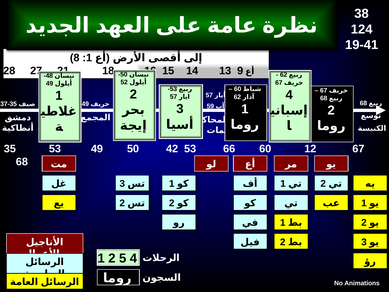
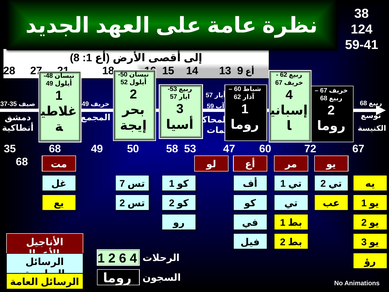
19-41: 19-41 -> 59-41
35 53: 53 -> 68
42: 42 -> 58
66: 66 -> 47
12: 12 -> 72
3 at (122, 183): 3 -> 7
5: 5 -> 6
